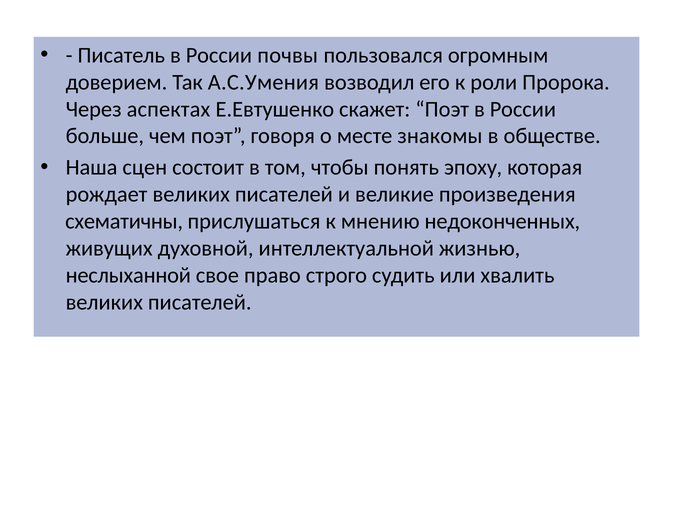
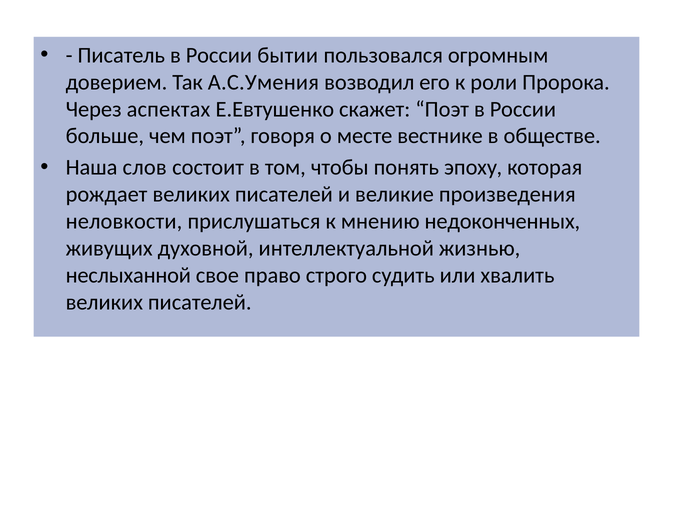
почвы: почвы -> бытии
знакомы: знакомы -> вестнике
сцен: сцен -> слов
схематичны: схематичны -> неловкости
